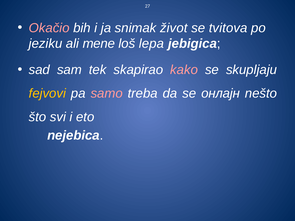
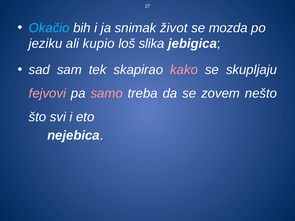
Okačio colour: pink -> light blue
tvitova: tvitova -> mozda
mene: mene -> kupio
lepa: lepa -> slika
fejvovi colour: yellow -> pink
онлајн: онлајн -> zovem
